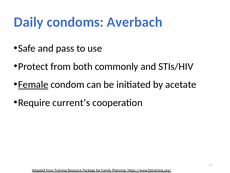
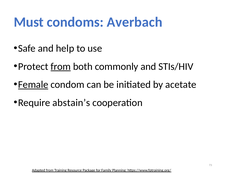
Daily: Daily -> Must
pass: pass -> help
from at (61, 66) underline: none -> present
current’s: current’s -> abstain’s
